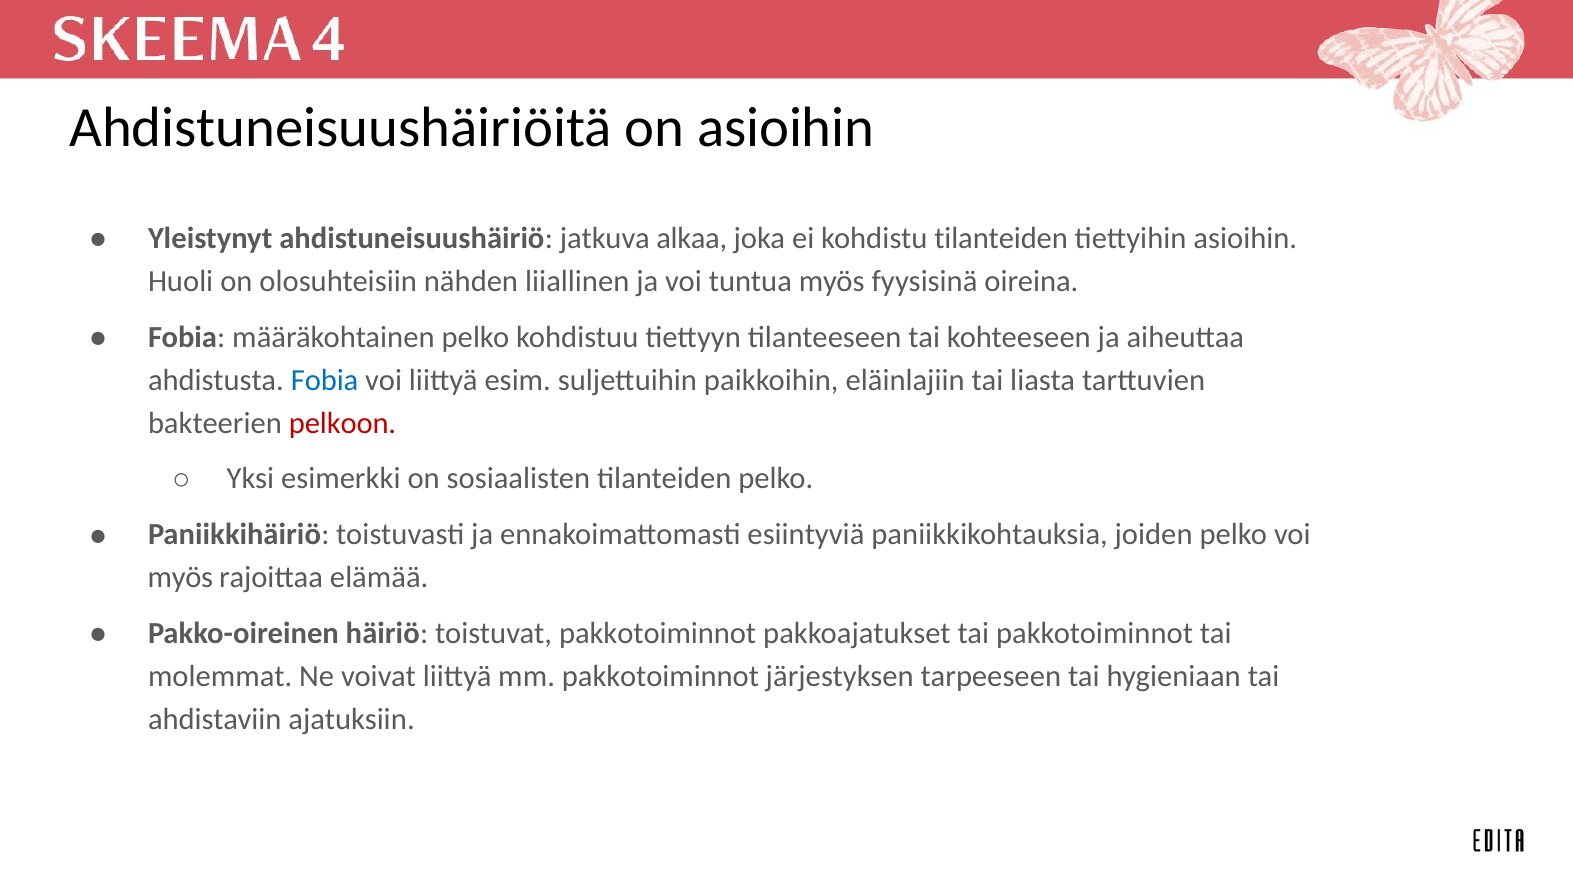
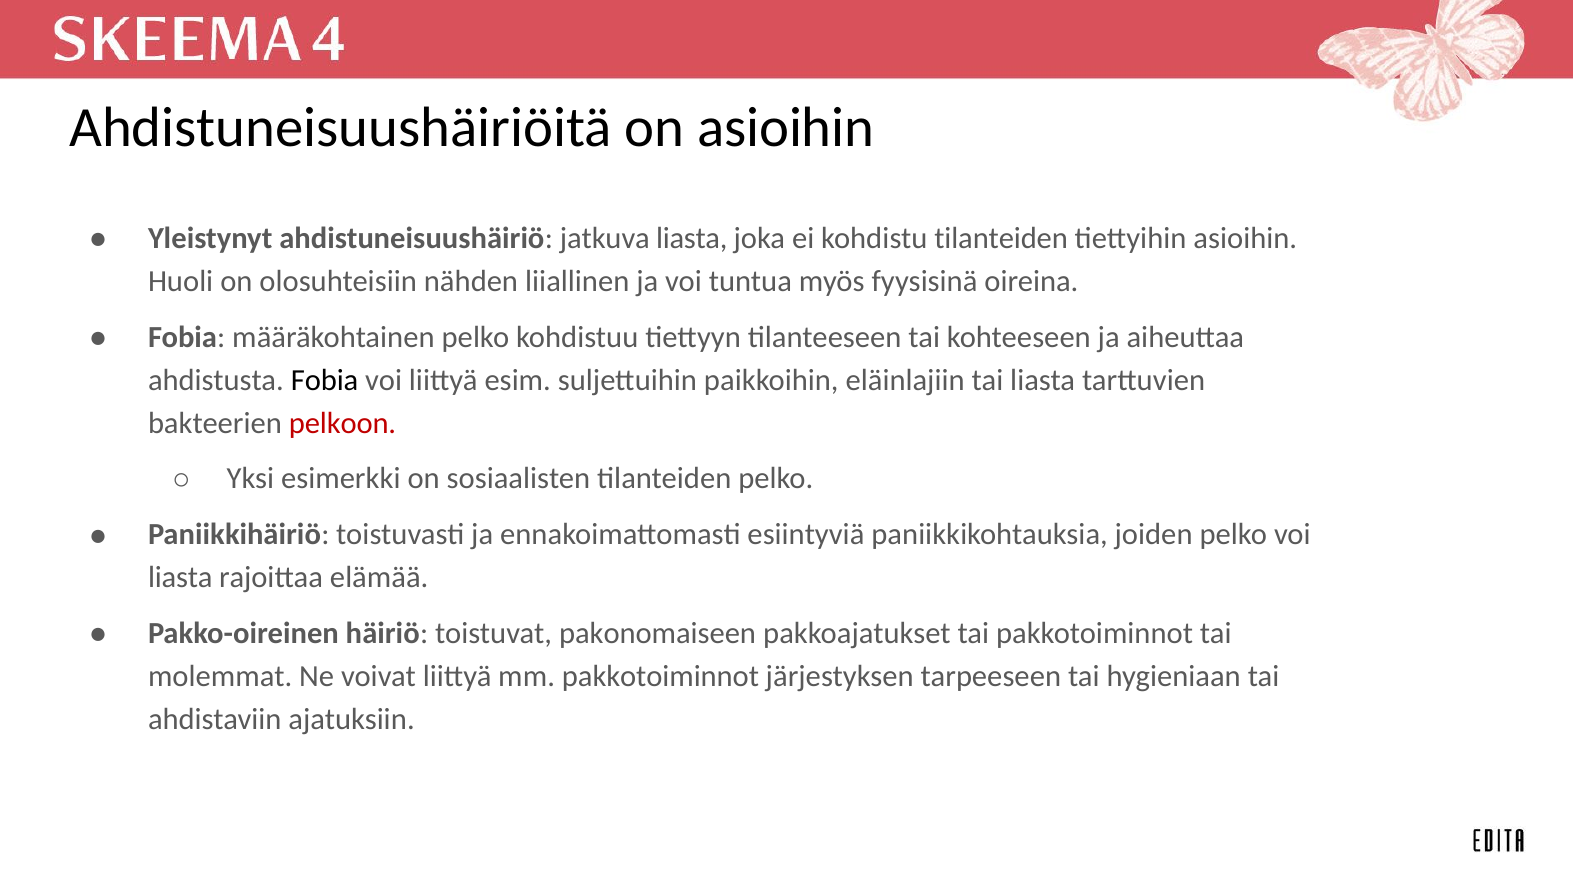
jatkuva alkaa: alkaa -> liasta
Fobia at (325, 380) colour: blue -> black
myös at (180, 577): myös -> liasta
toistuvat pakkotoiminnot: pakkotoiminnot -> pakonomaiseen
